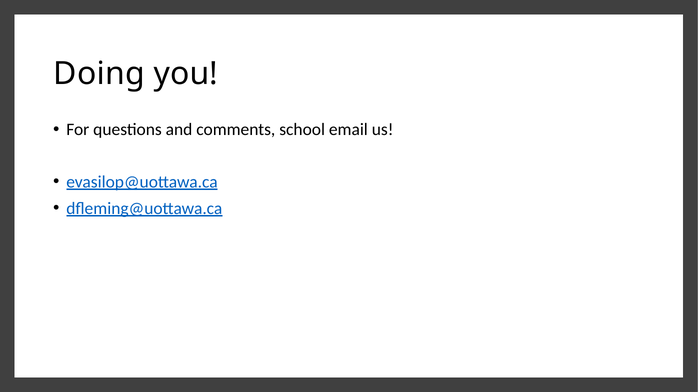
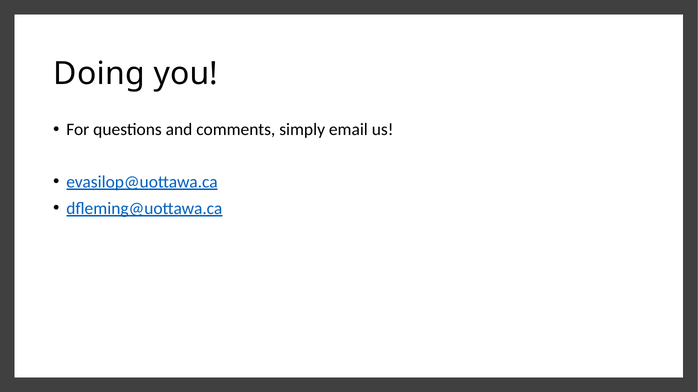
school: school -> simply
